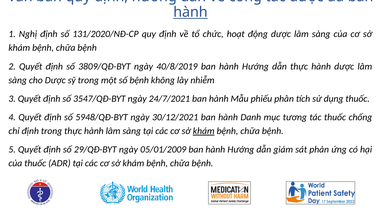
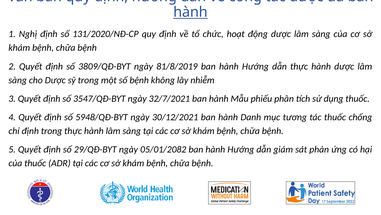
40/8/2019: 40/8/2019 -> 81/8/2019
24/7/2021: 24/7/2021 -> 32/7/2021
khám at (204, 131) underline: present -> none
05/01/2009: 05/01/2009 -> 05/01/2082
